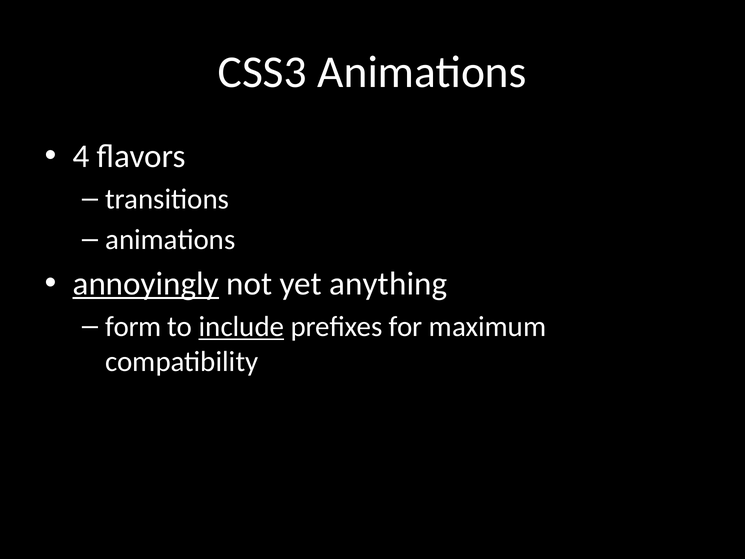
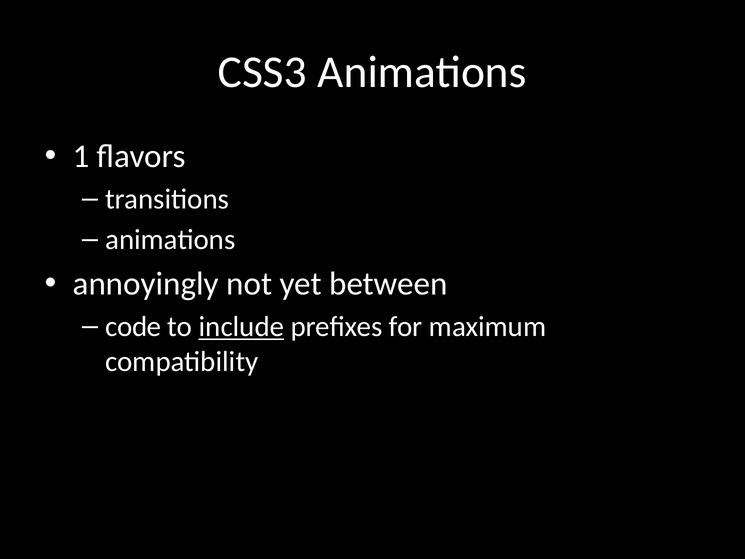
4: 4 -> 1
annoyingly underline: present -> none
anything: anything -> between
form: form -> code
